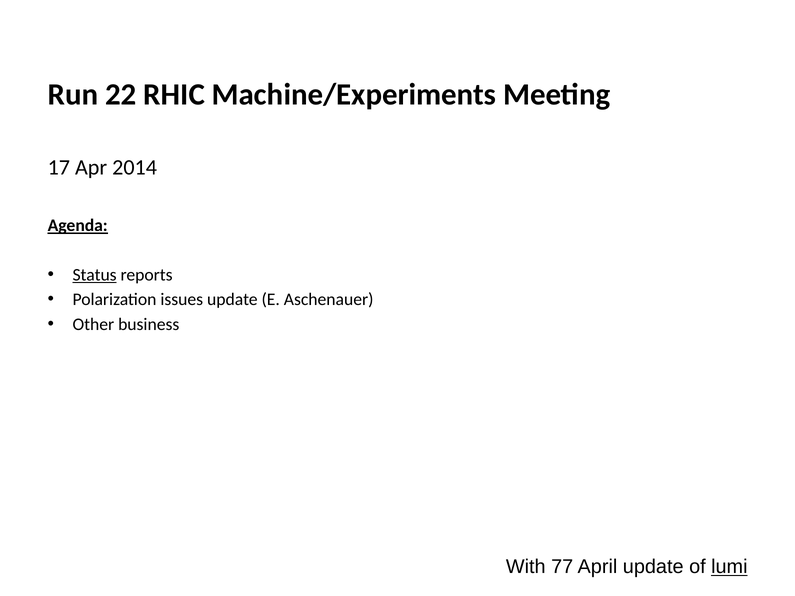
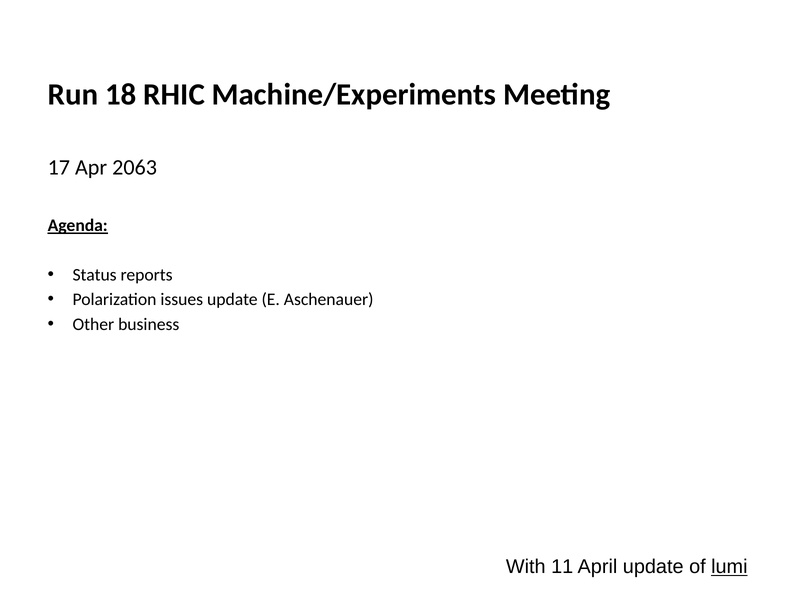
22: 22 -> 18
2014: 2014 -> 2063
Status underline: present -> none
77: 77 -> 11
